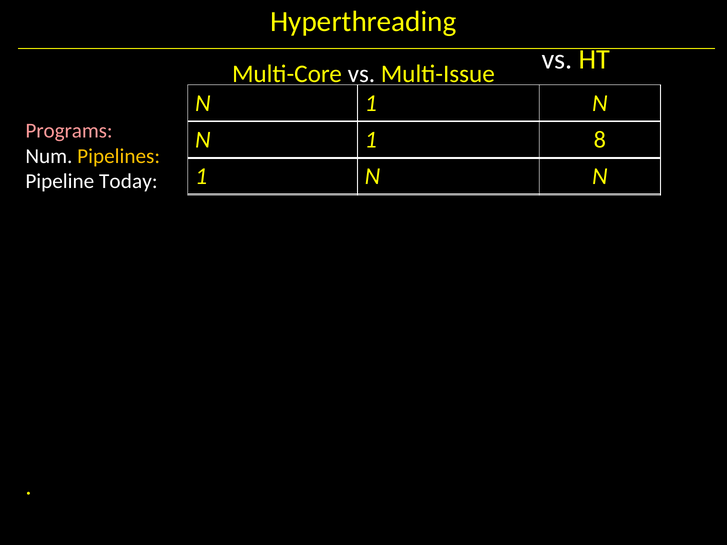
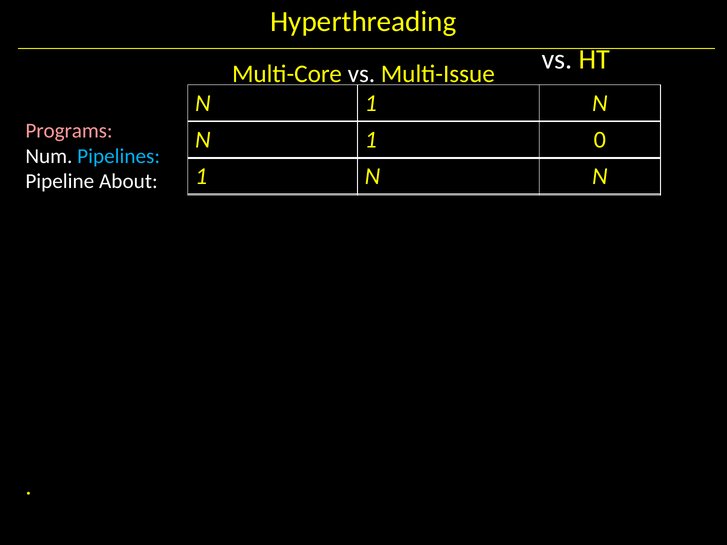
8: 8 -> 0
Pipelines colour: yellow -> light blue
Today: Today -> About
